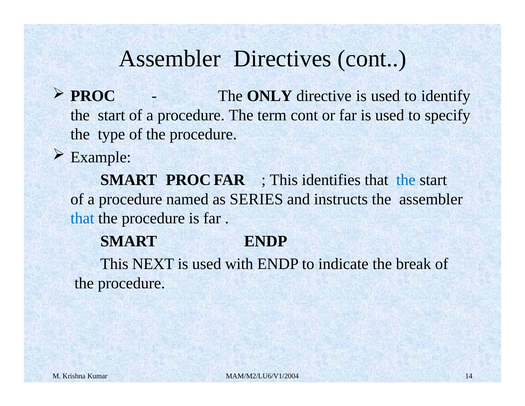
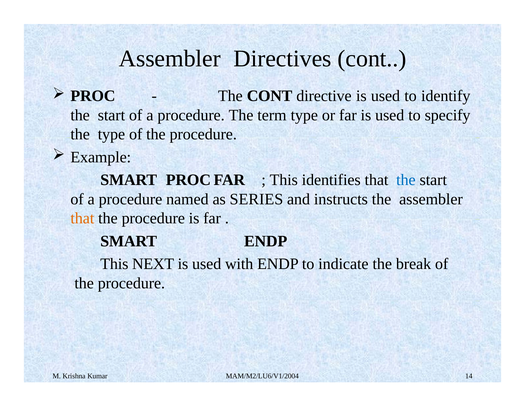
The ONLY: ONLY -> CONT
term cont: cont -> type
that at (82, 218) colour: blue -> orange
